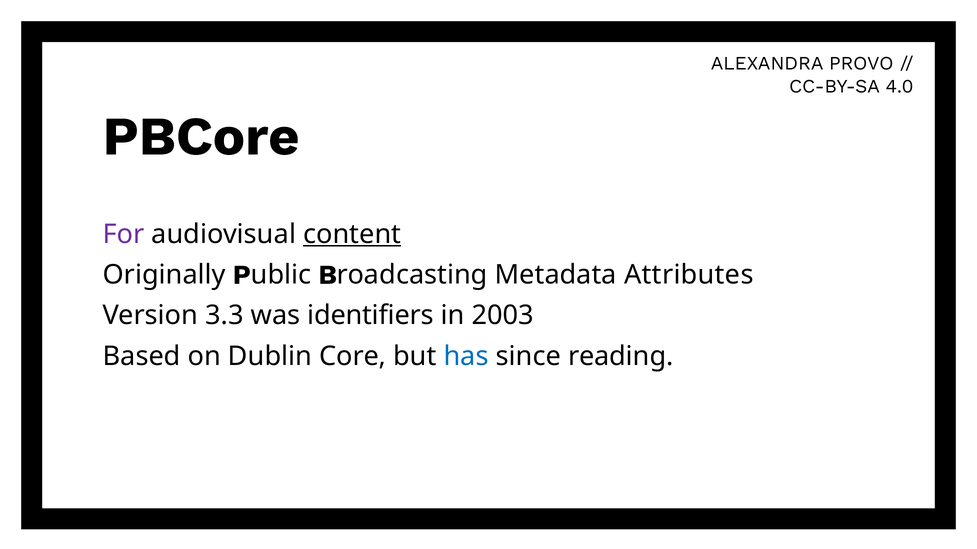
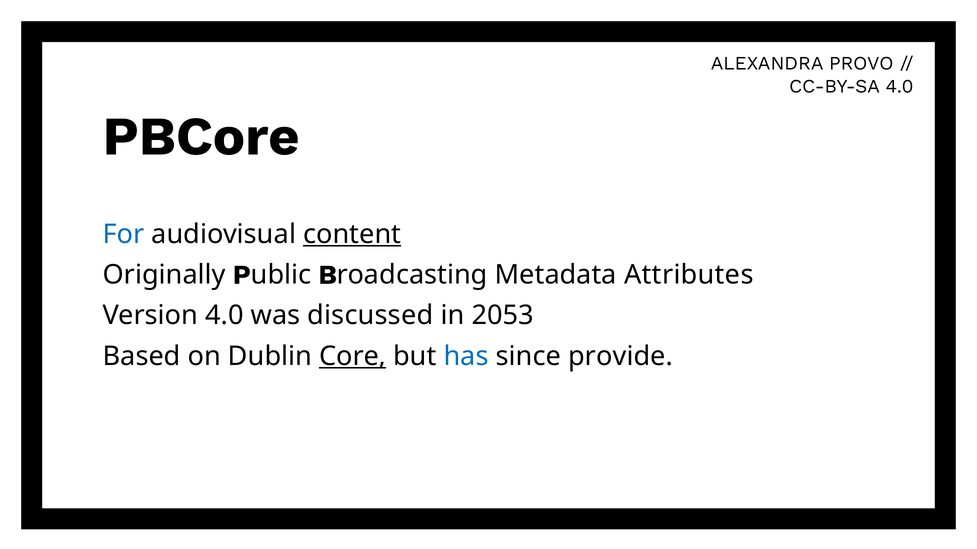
For colour: purple -> blue
Version 3.3: 3.3 -> 4.0
identifiers: identifiers -> discussed
2003: 2003 -> 2053
Core underline: none -> present
reading: reading -> provide
